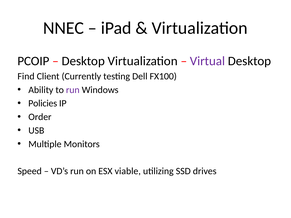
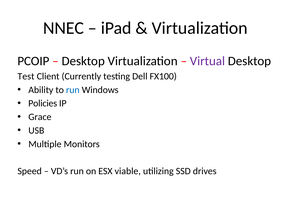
Find: Find -> Test
run at (73, 90) colour: purple -> blue
Order: Order -> Grace
